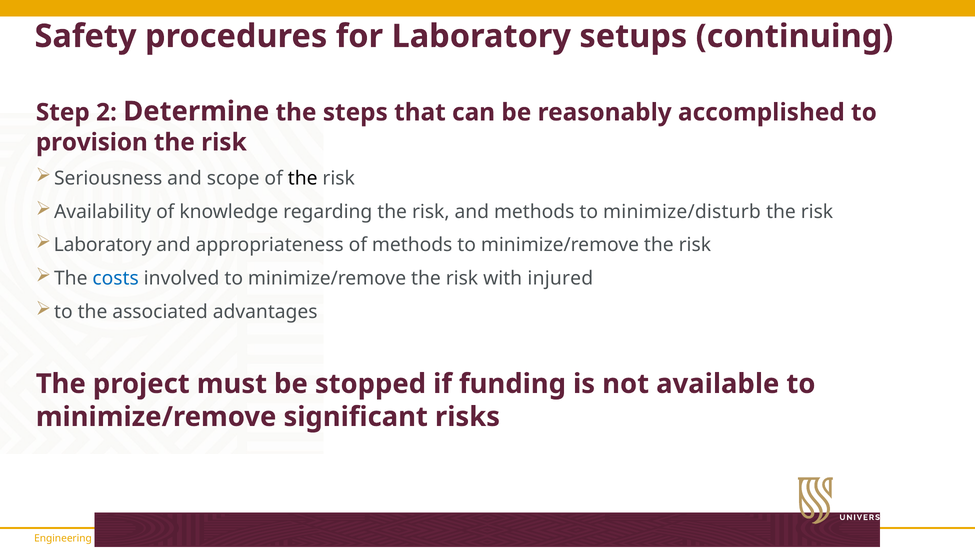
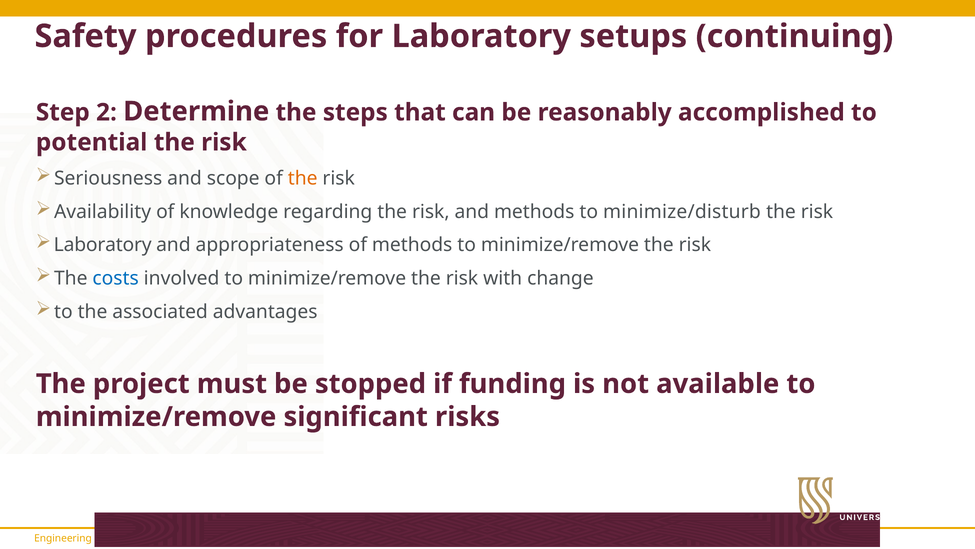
provision: provision -> potential
the at (303, 178) colour: black -> orange
injured: injured -> change
